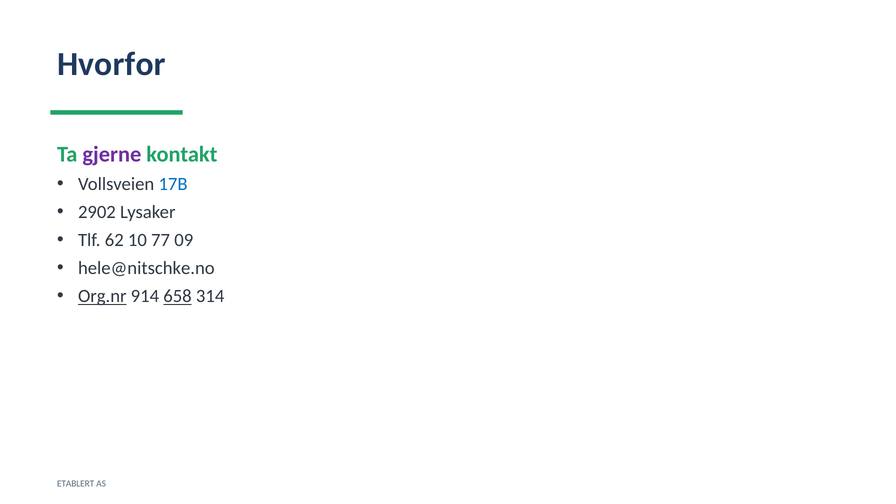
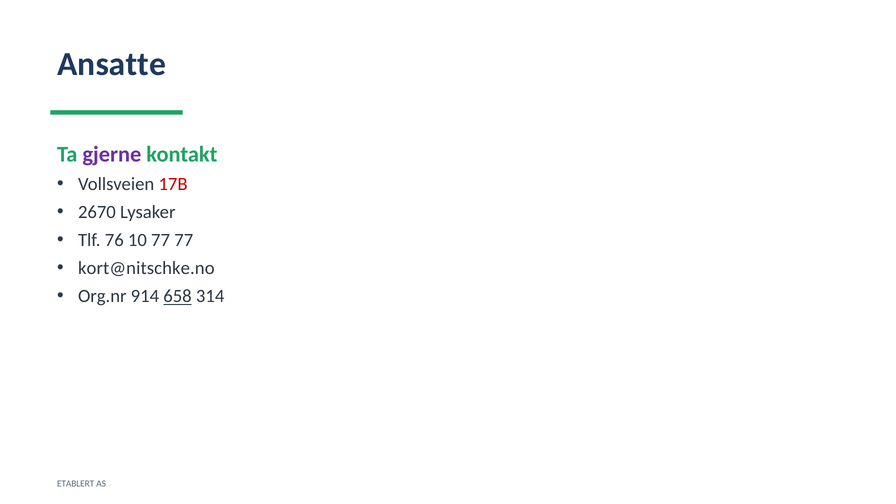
Hvorfor: Hvorfor -> Ansatte
17B colour: blue -> red
2902: 2902 -> 2670
62: 62 -> 76
77 09: 09 -> 77
hele@nitschke.no: hele@nitschke.no -> kort@nitschke.no
Org.nr underline: present -> none
